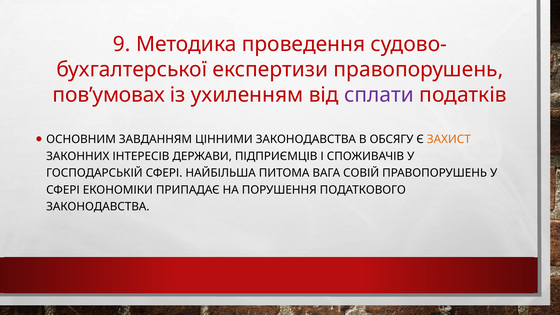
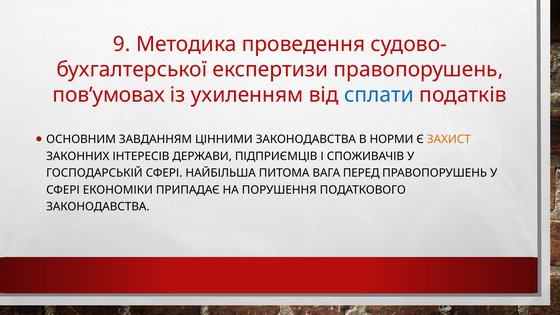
сплати colour: purple -> blue
ОБСЯГУ: ОБСЯГУ -> НОРМИ
СОВІЙ: СОВІЙ -> ПЕРЕД
